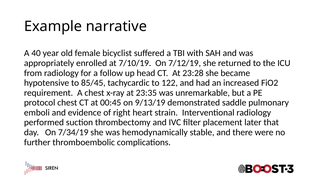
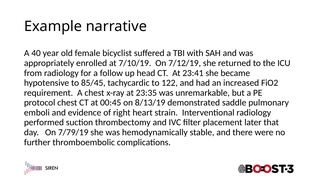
23:28: 23:28 -> 23:41
9/13/19: 9/13/19 -> 8/13/19
7/34/19: 7/34/19 -> 7/79/19
